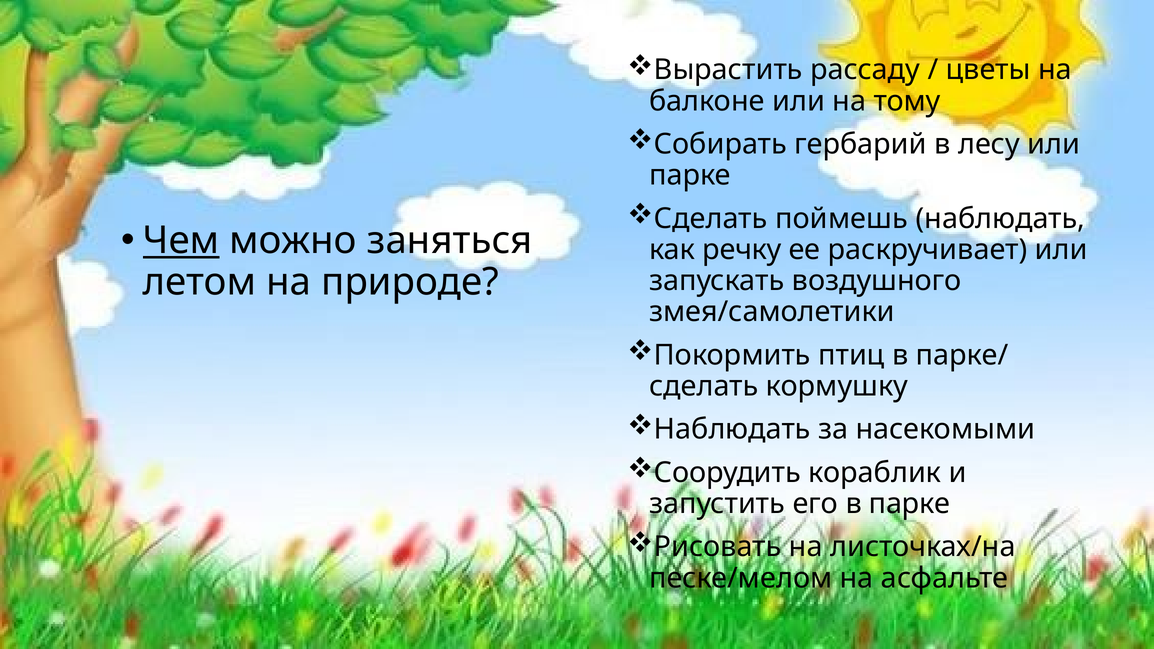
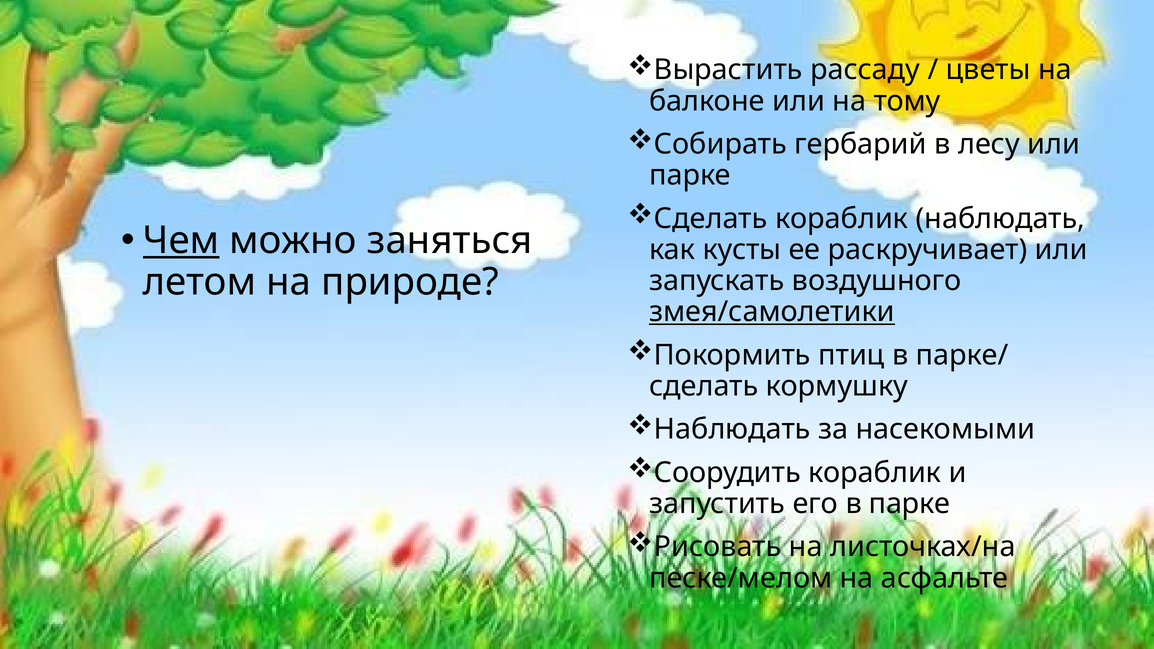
Сделать поймешь: поймешь -> кораблик
речку: речку -> кусты
змея/самолетики underline: none -> present
